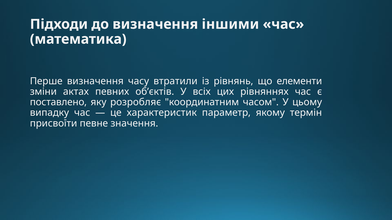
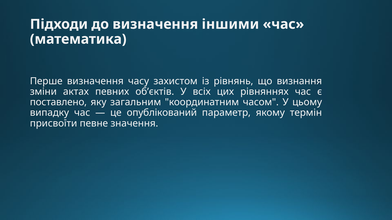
втратили: втратили -> захистом
елементи: елементи -> визнання
розробляє: розробляє -> загальним
характеристик: характеристик -> опублікований
